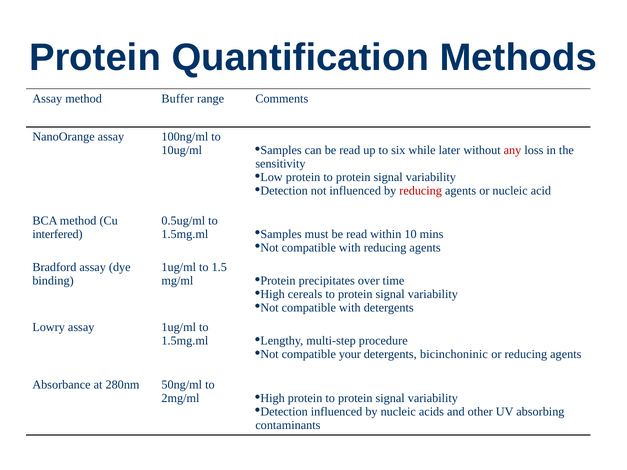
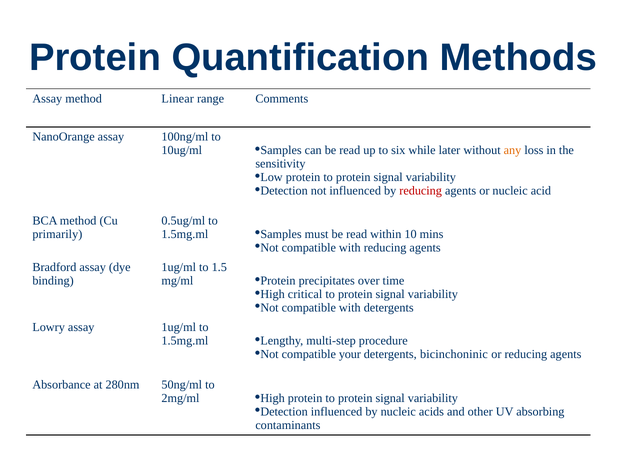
Buffer: Buffer -> Linear
any colour: red -> orange
interfered: interfered -> primarily
cereals: cereals -> critical
